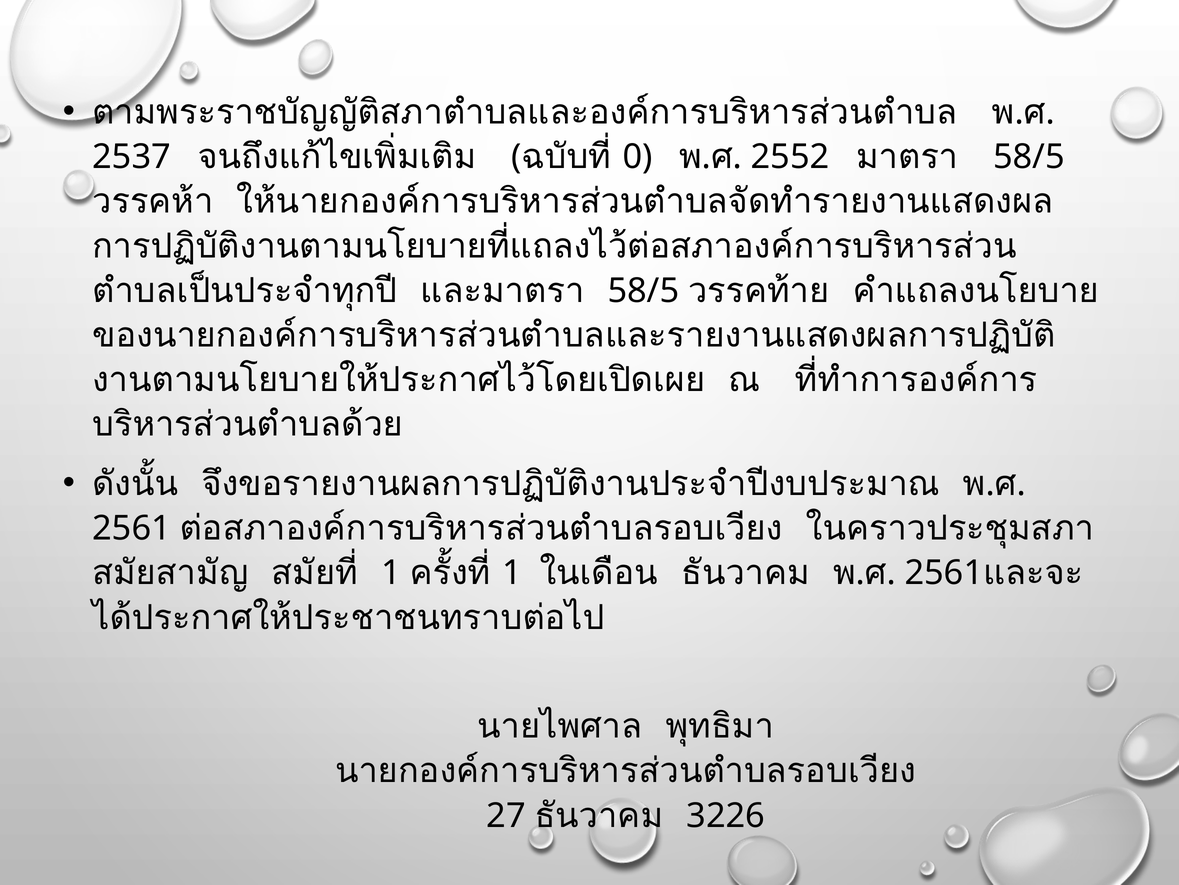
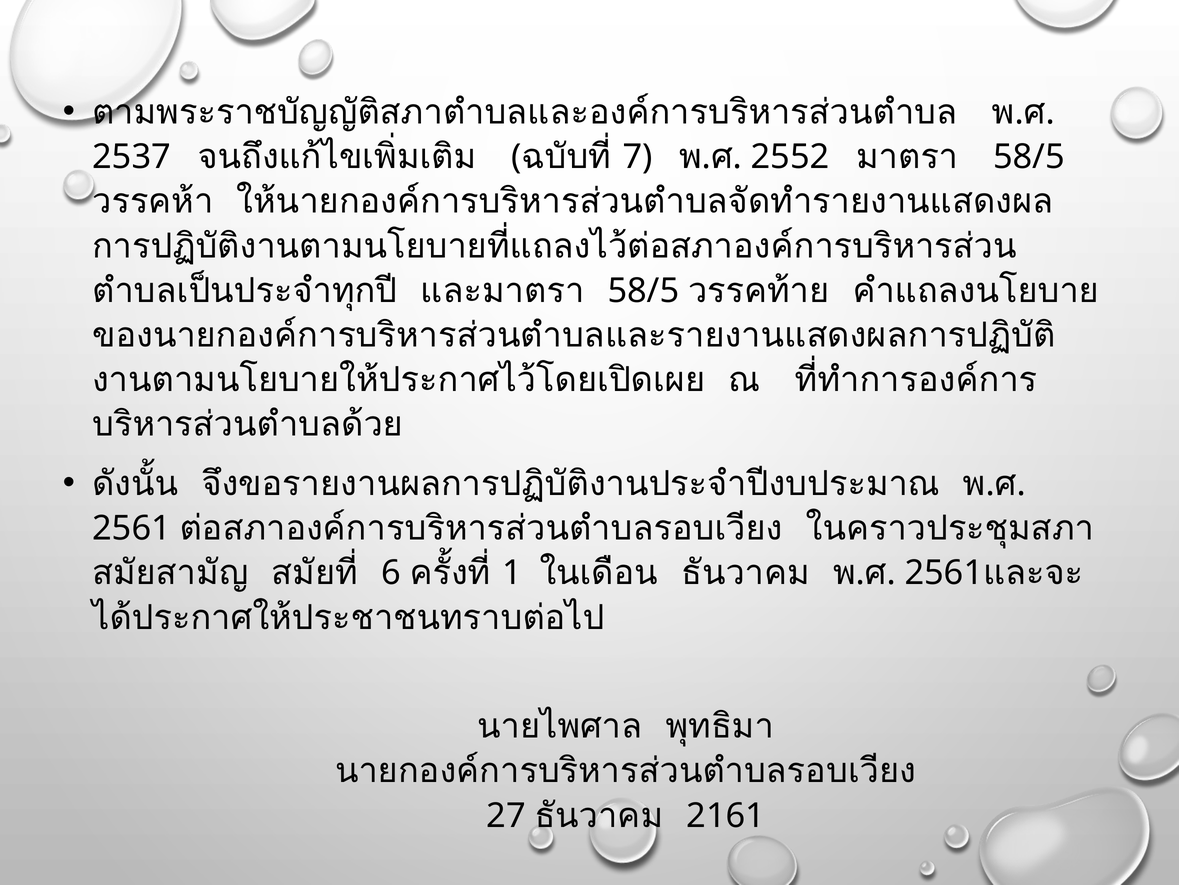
0: 0 -> 7
1 at (391, 573): 1 -> 6
3226: 3226 -> 2161
